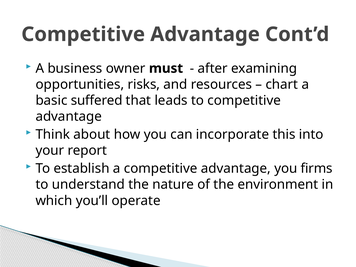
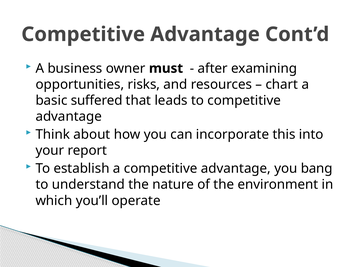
firms: firms -> bang
